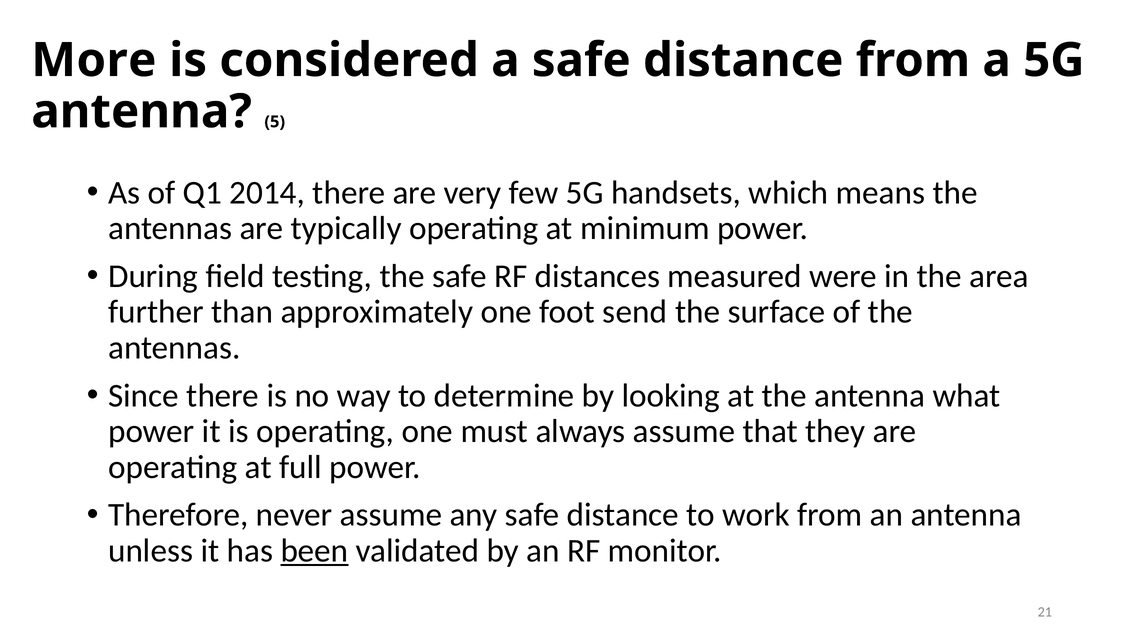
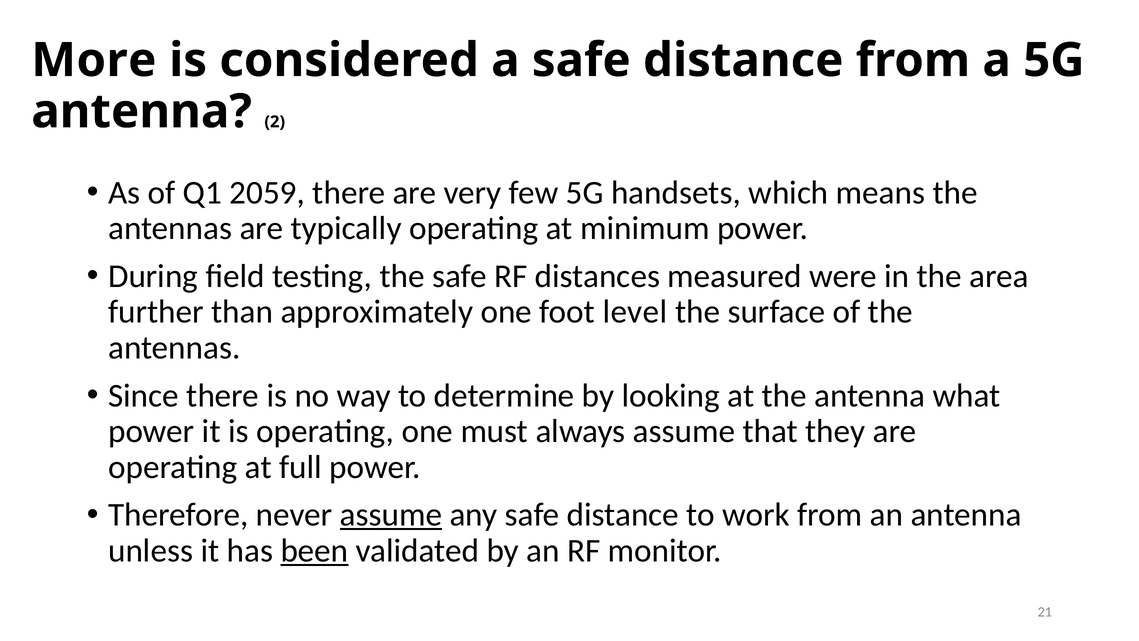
5: 5 -> 2
2014: 2014 -> 2059
send: send -> level
assume at (391, 515) underline: none -> present
